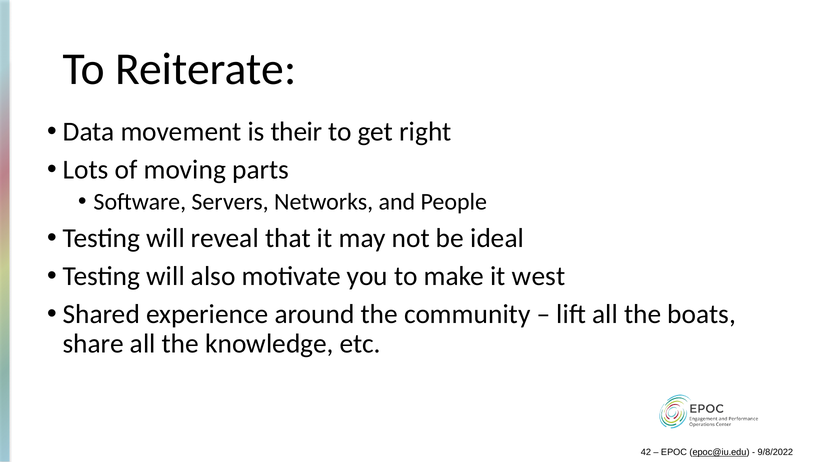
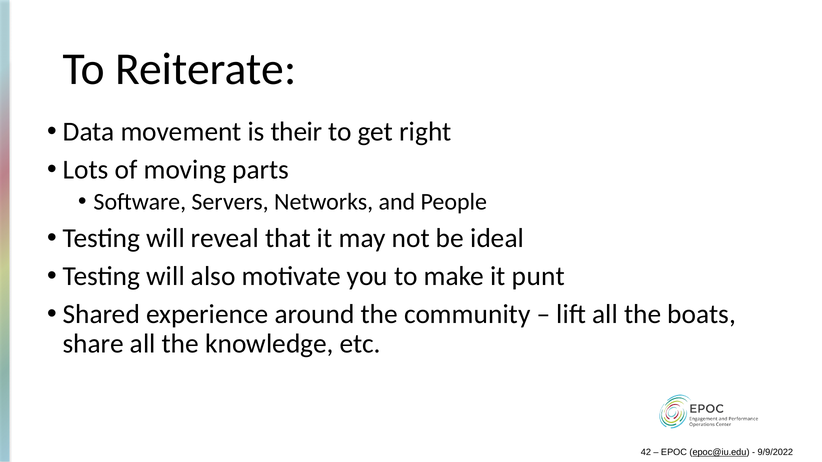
west: west -> punt
9/8/2022: 9/8/2022 -> 9/9/2022
